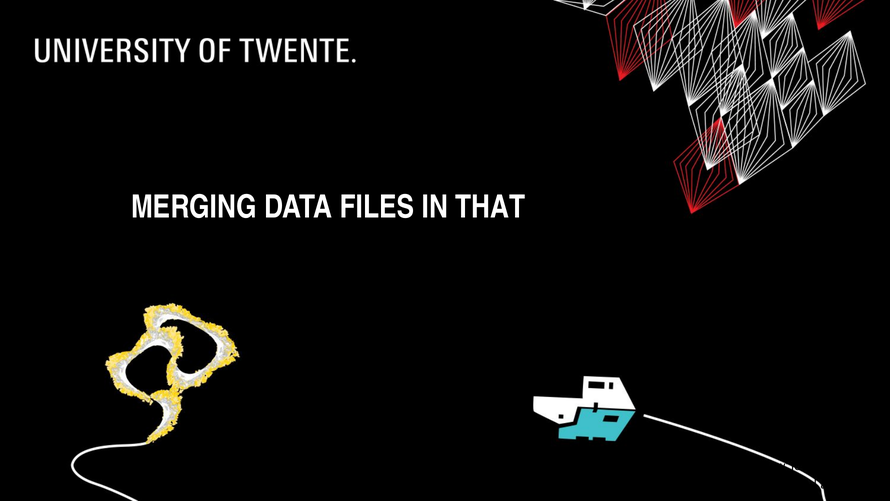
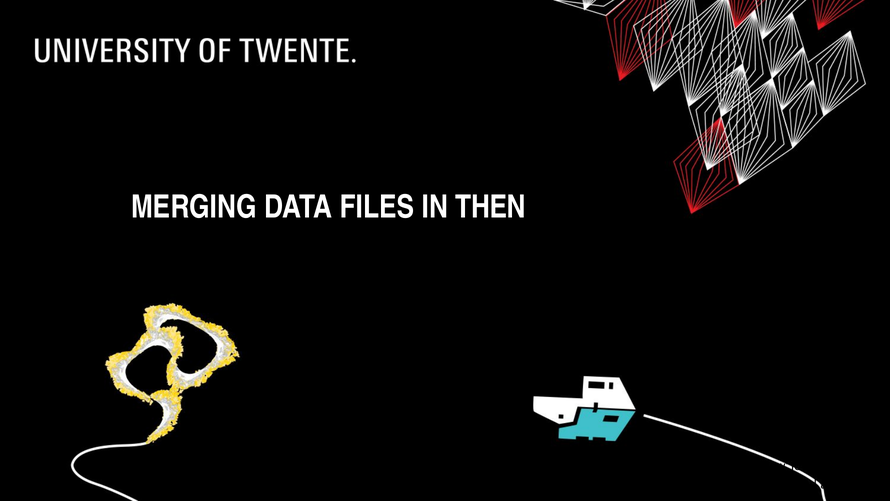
IN THAT: THAT -> THEN
